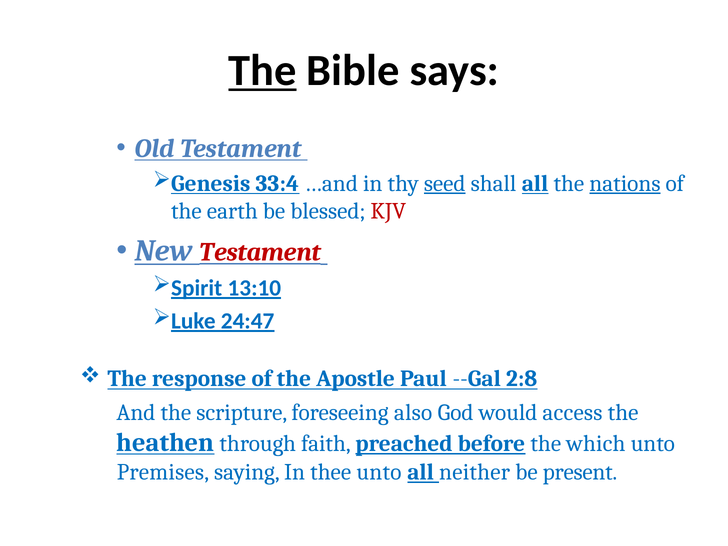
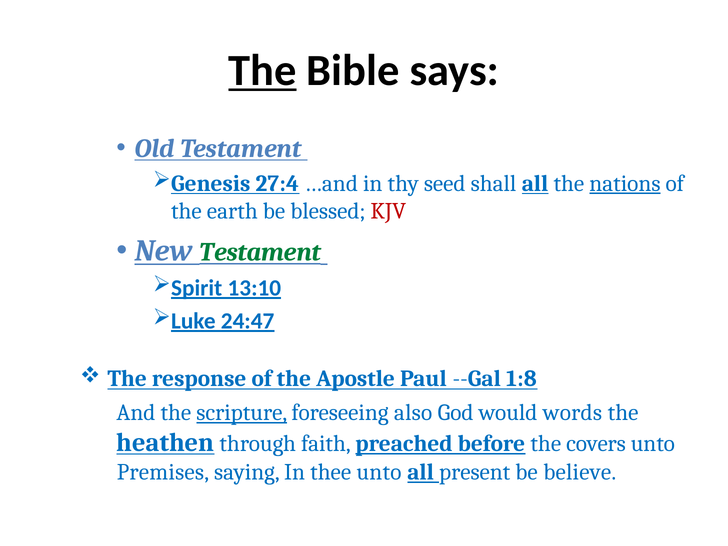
33:4: 33:4 -> 27:4
seed underline: present -> none
Testament at (260, 252) colour: red -> green
2:8: 2:8 -> 1:8
scripture underline: none -> present
access: access -> words
which: which -> covers
neither: neither -> present
present: present -> believe
